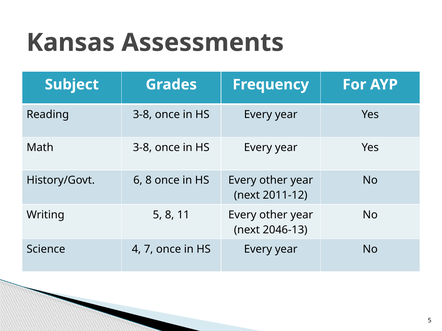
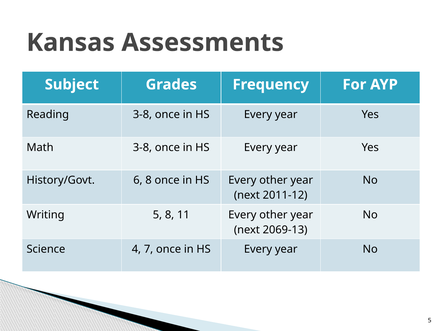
2046-13: 2046-13 -> 2069-13
